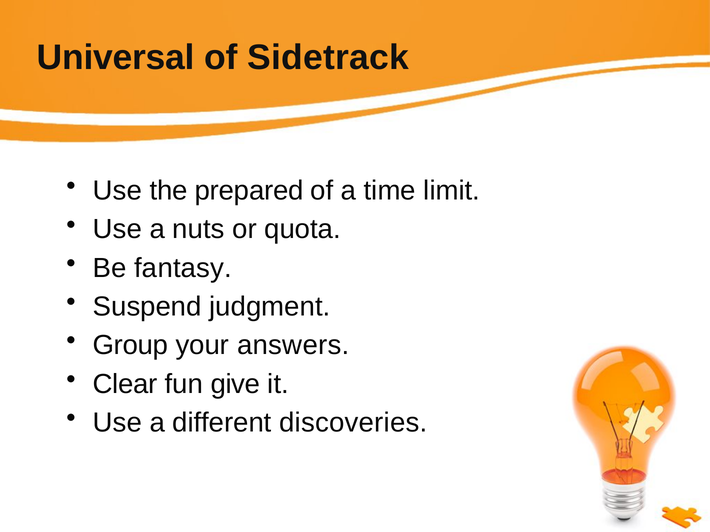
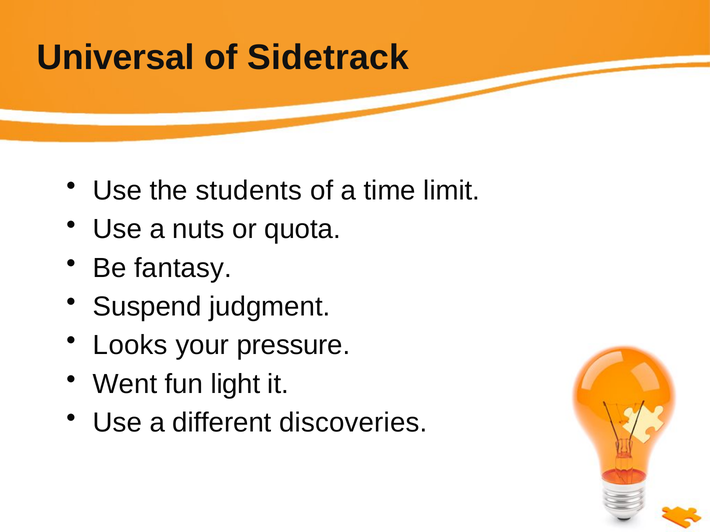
prepared: prepared -> students
Group: Group -> Looks
answers: answers -> pressure
Clear: Clear -> Went
give: give -> light
